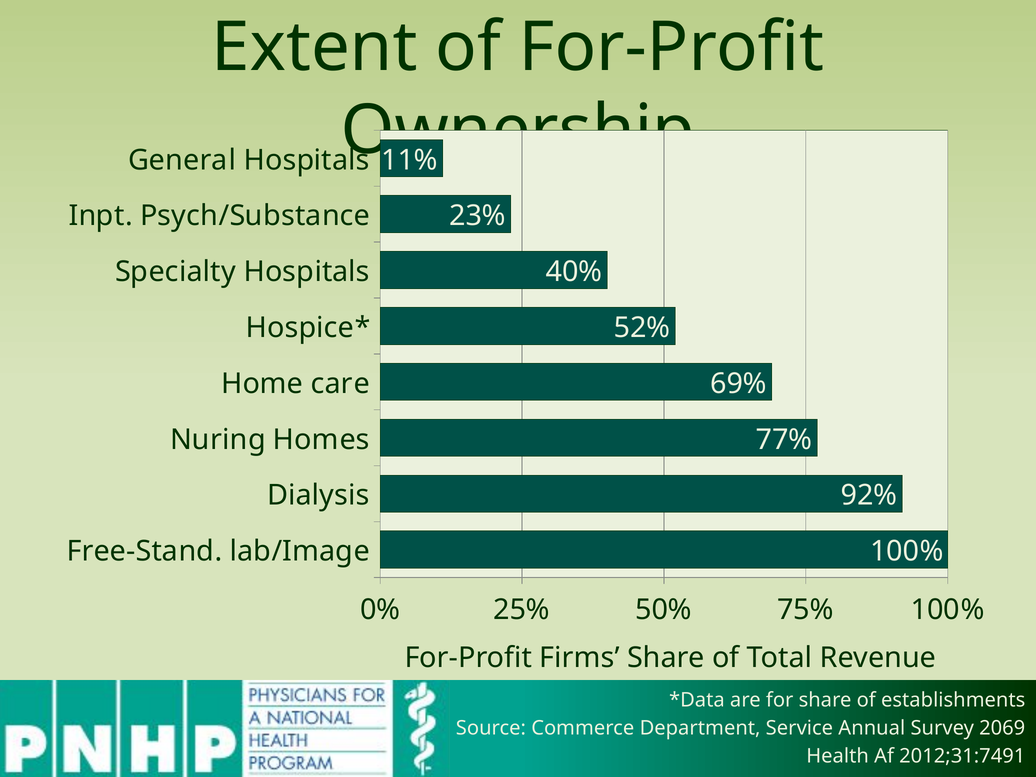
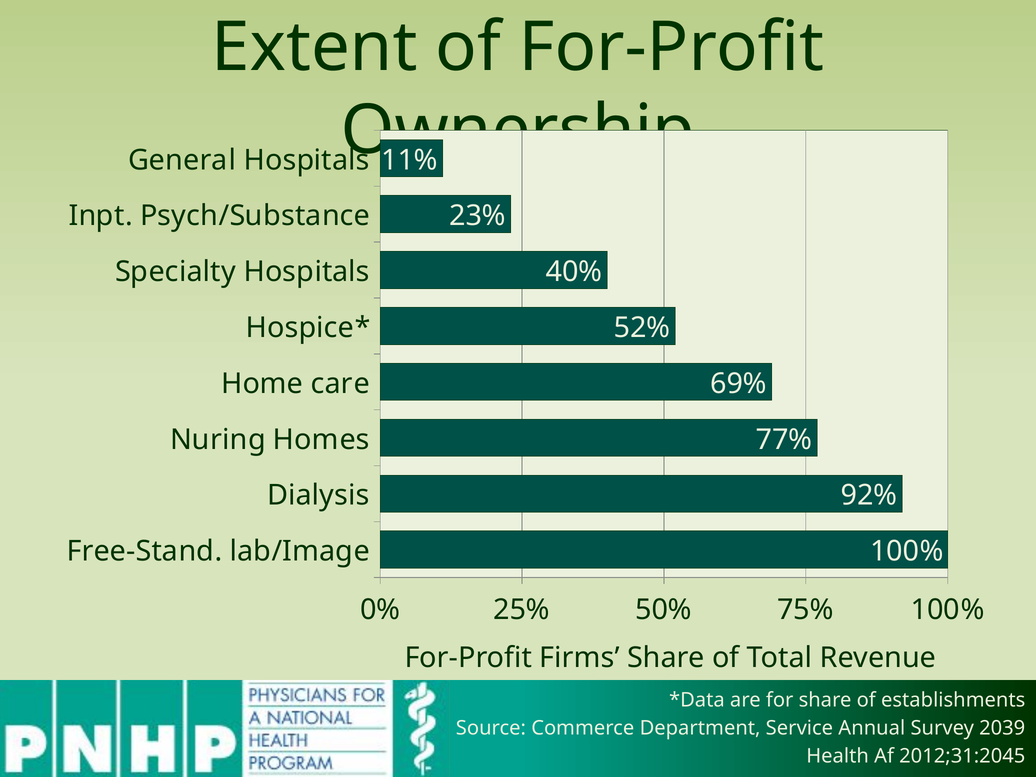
2069: 2069 -> 2039
2012;31:7491: 2012;31:7491 -> 2012;31:2045
